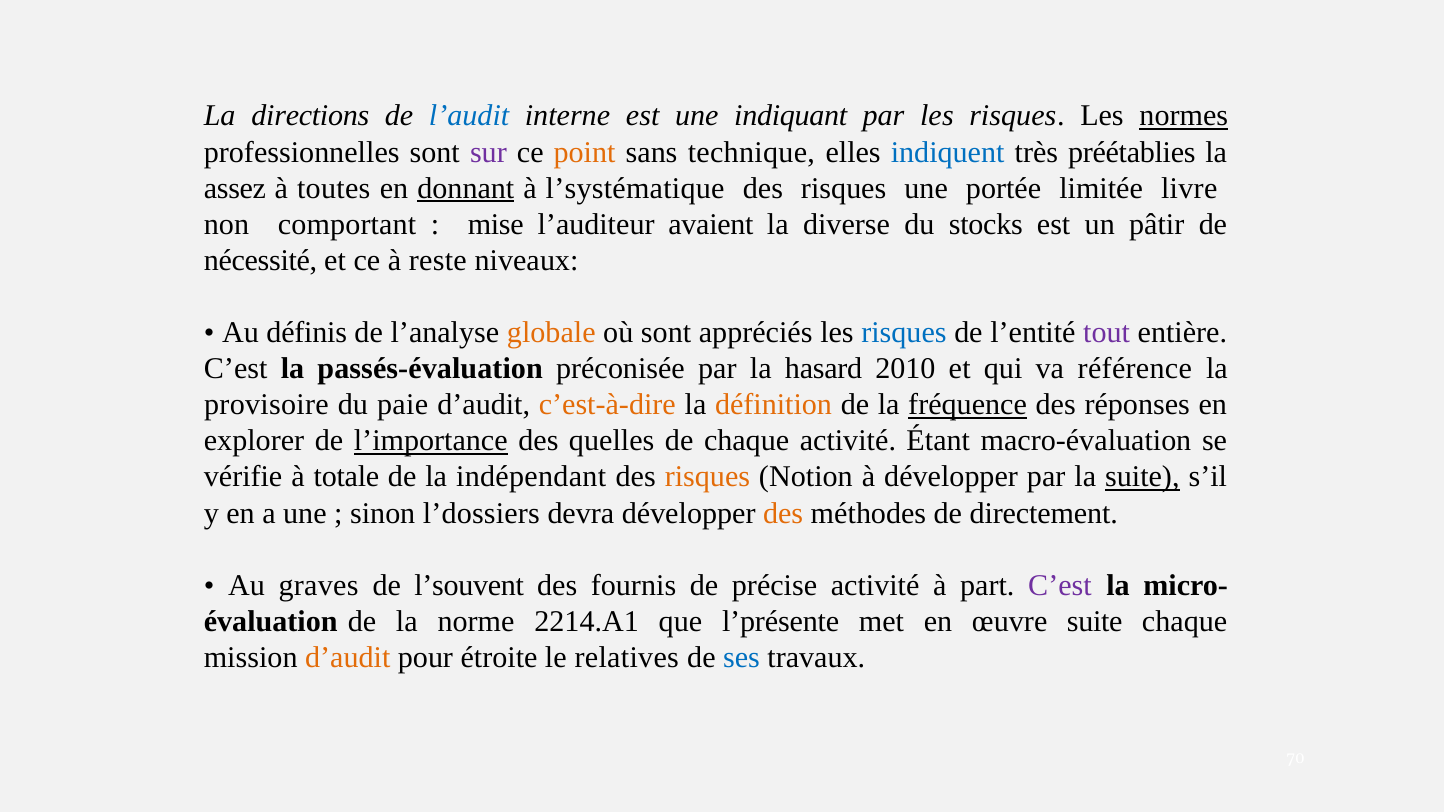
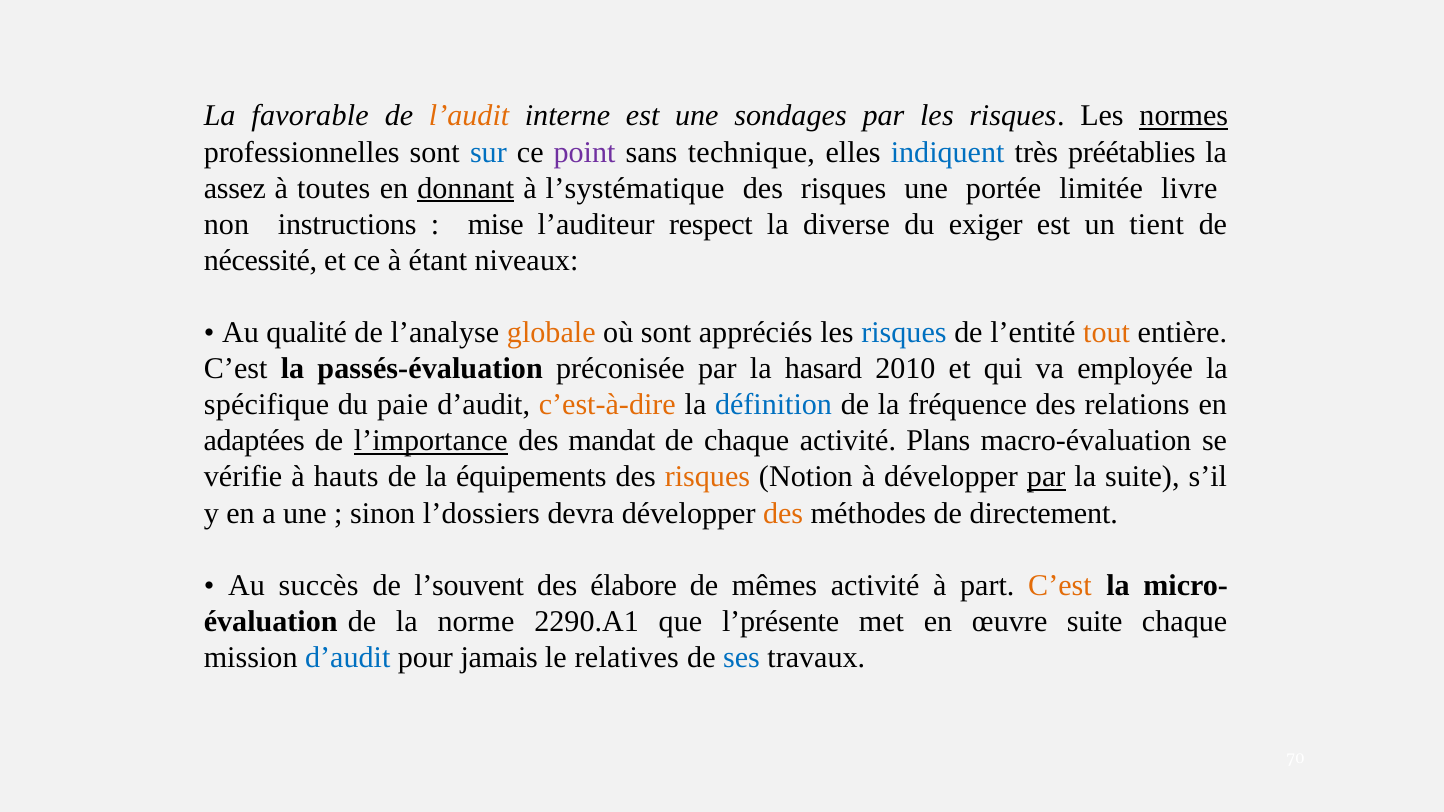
directions: directions -> favorable
l’audit colour: blue -> orange
indiquant: indiquant -> sondages
sur colour: purple -> blue
point colour: orange -> purple
comportant: comportant -> instructions
avaient: avaient -> respect
stocks: stocks -> exiger
pâtir: pâtir -> tient
reste: reste -> étant
définis: définis -> qualité
tout colour: purple -> orange
référence: référence -> employée
provisoire: provisoire -> spécifique
définition colour: orange -> blue
fréquence underline: present -> none
réponses: réponses -> relations
explorer: explorer -> adaptées
quelles: quelles -> mandat
Étant: Étant -> Plans
totale: totale -> hauts
indépendant: indépendant -> équipements
par at (1046, 477) underline: none -> present
suite at (1142, 477) underline: present -> none
graves: graves -> succès
fournis: fournis -> élabore
précise: précise -> mêmes
C’est at (1060, 586) colour: purple -> orange
2214.A1: 2214.A1 -> 2290.A1
d’audit at (348, 658) colour: orange -> blue
étroite: étroite -> jamais
